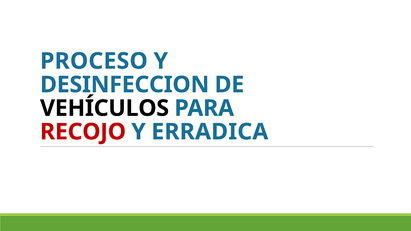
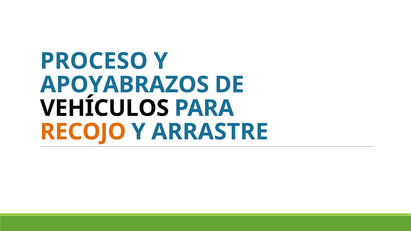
DESINFECCION: DESINFECCION -> APOYABRAZOS
RECOJO colour: red -> orange
ERRADICA: ERRADICA -> ARRASTRE
